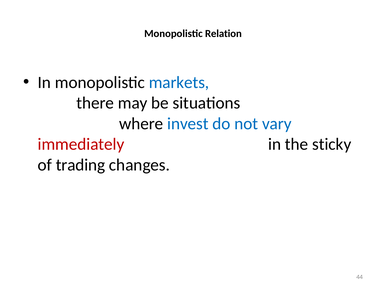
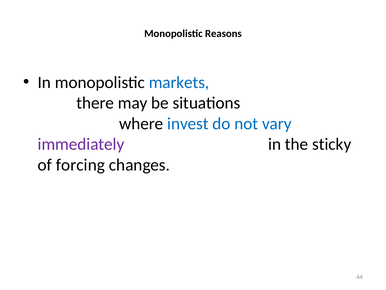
Relation: Relation -> Reasons
immediately colour: red -> purple
trading: trading -> forcing
